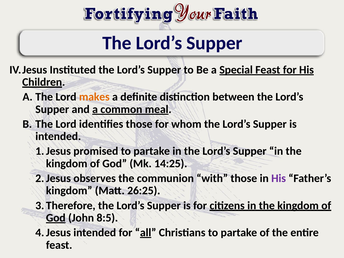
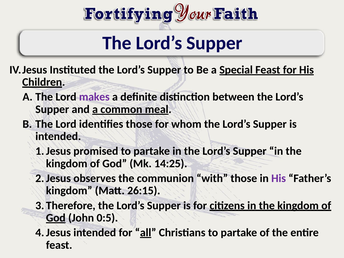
makes colour: orange -> purple
26:25: 26:25 -> 26:15
8:5: 8:5 -> 0:5
